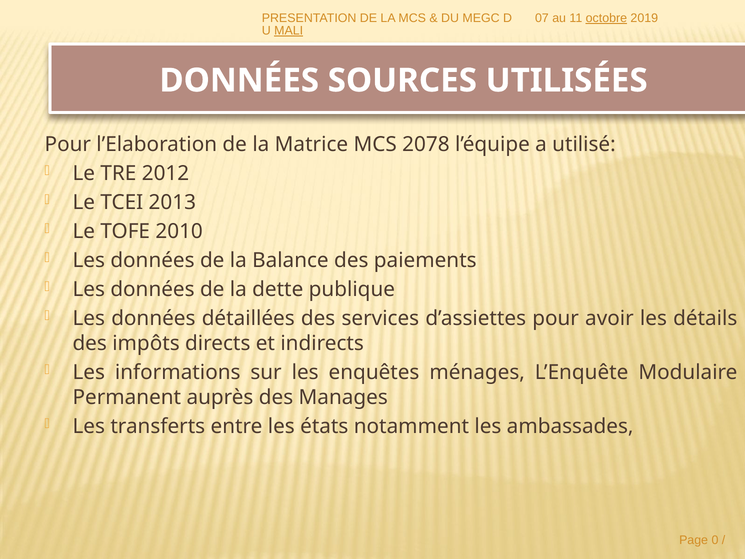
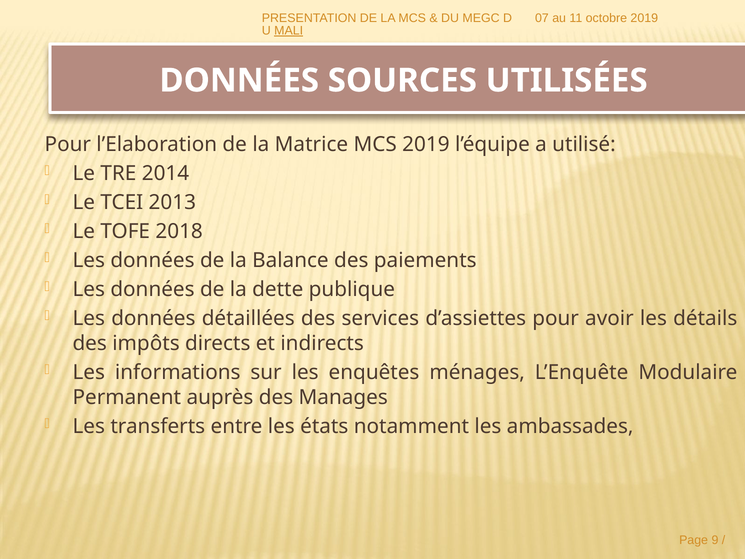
octobre underline: present -> none
MCS 2078: 2078 -> 2019
2012: 2012 -> 2014
2010: 2010 -> 2018
0: 0 -> 9
